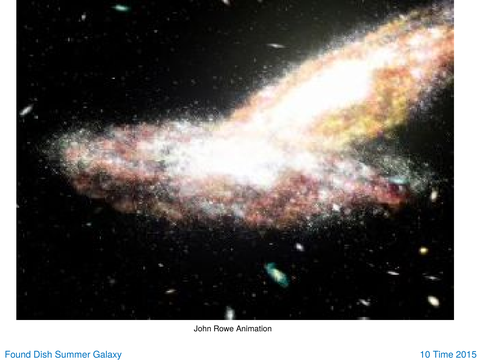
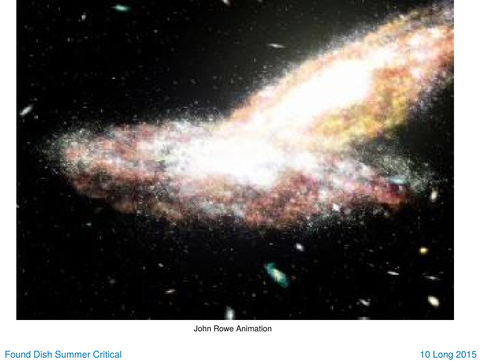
Galaxy: Galaxy -> Critical
Time: Time -> Long
